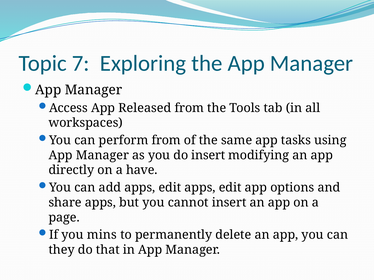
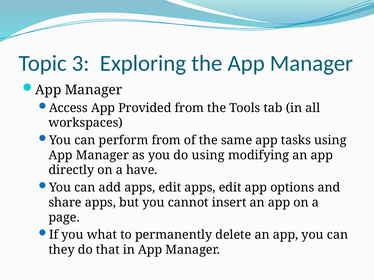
7: 7 -> 3
Released: Released -> Provided
do insert: insert -> using
mins: mins -> what
